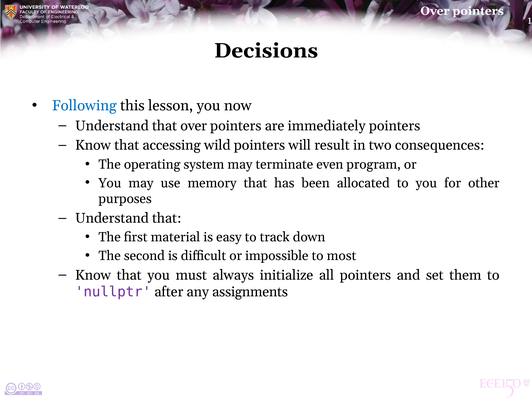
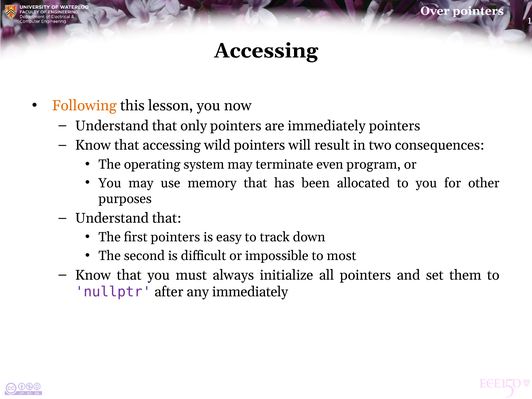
Decisions at (266, 51): Decisions -> Accessing
Following colour: blue -> orange
that over: over -> only
first material: material -> pointers
any assignments: assignments -> immediately
